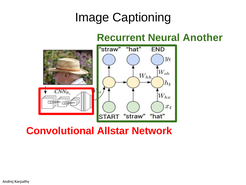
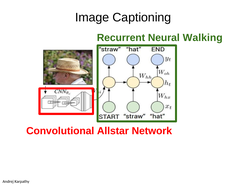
Another: Another -> Walking
